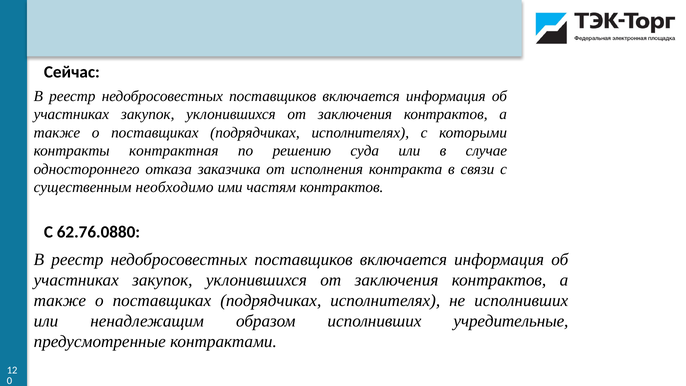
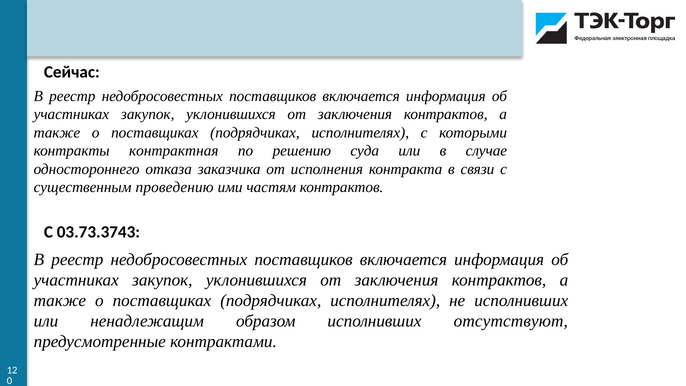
необходимо: необходимо -> проведению
62.76.0880: 62.76.0880 -> 03.73.3743
учредительные: учредительные -> отсутствуют
